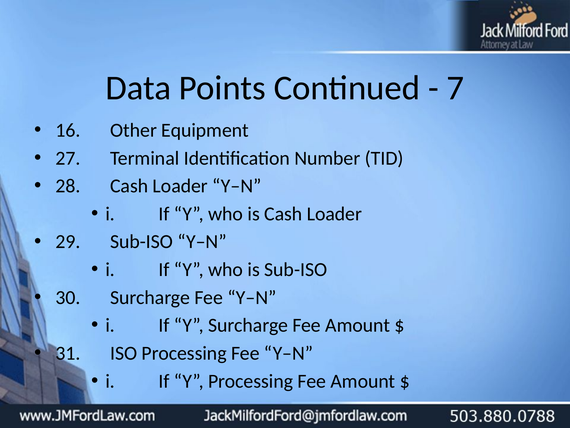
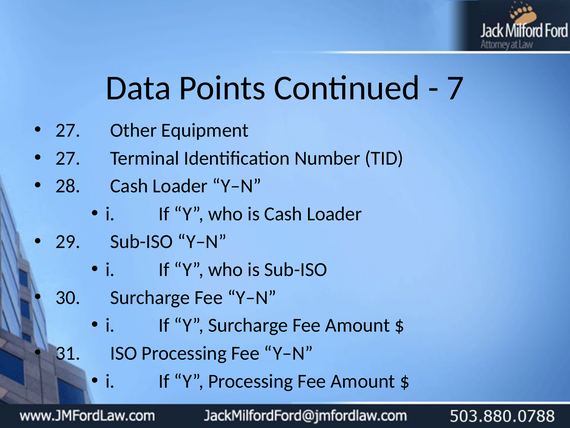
16 at (68, 130): 16 -> 27
